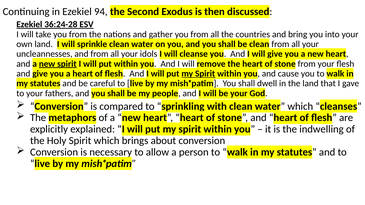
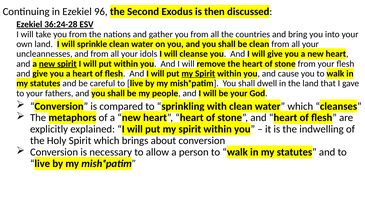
94: 94 -> 96
